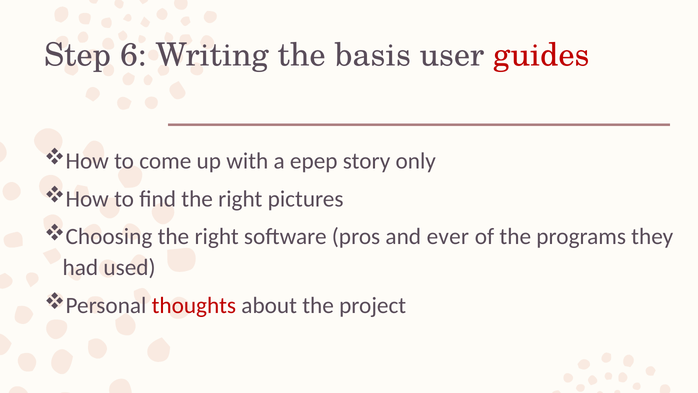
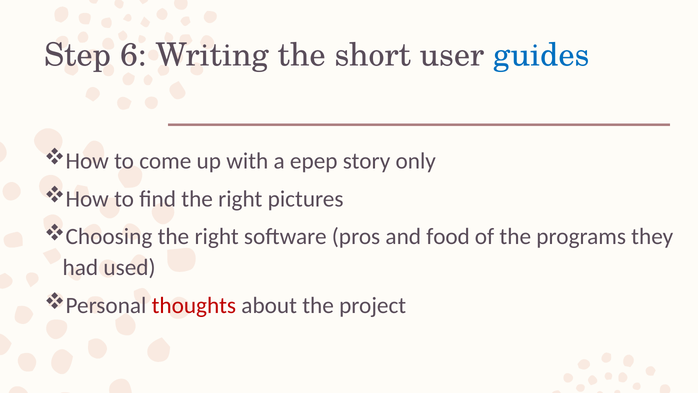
basis: basis -> short
guides colour: red -> blue
ever: ever -> food
